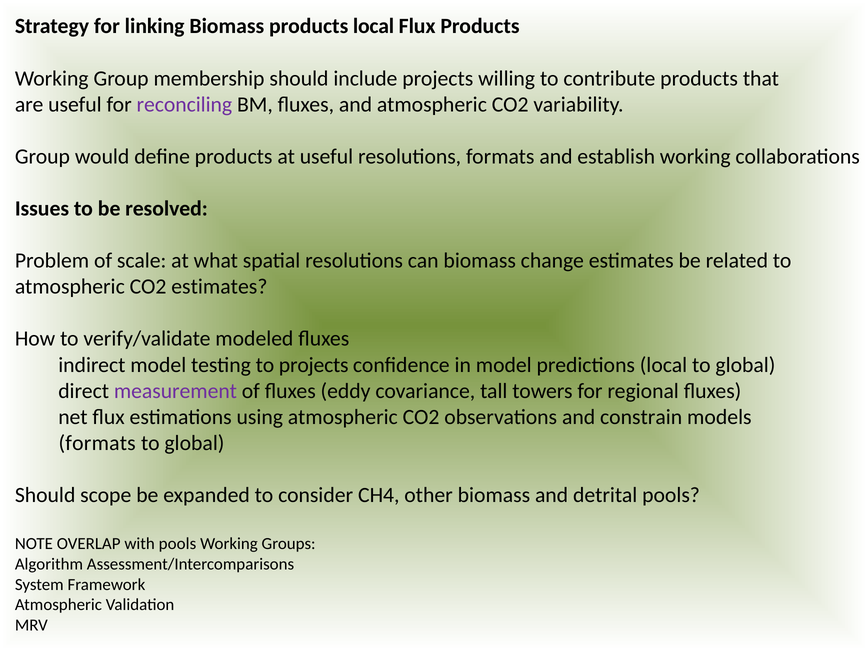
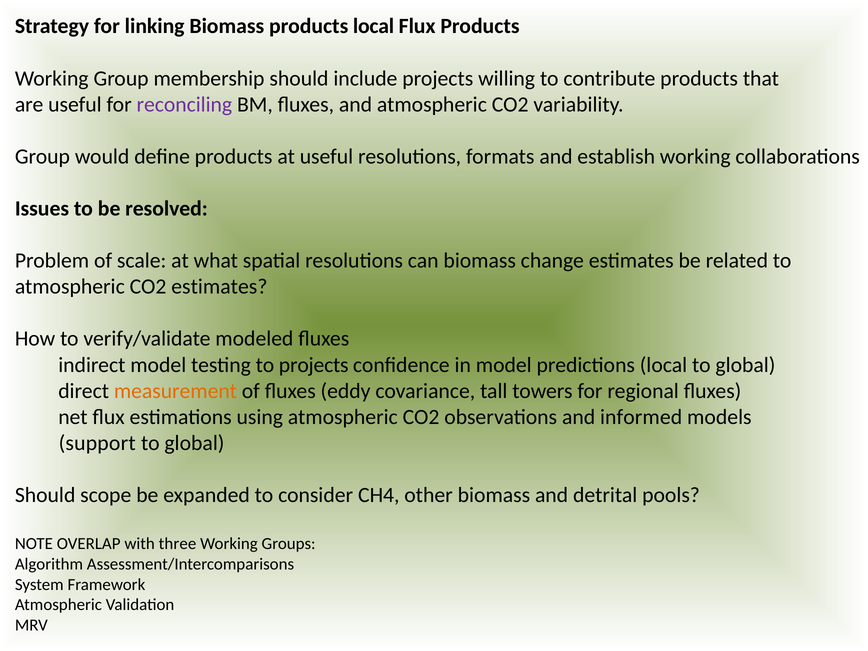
measurement colour: purple -> orange
constrain: constrain -> informed
formats at (97, 443): formats -> support
with pools: pools -> three
